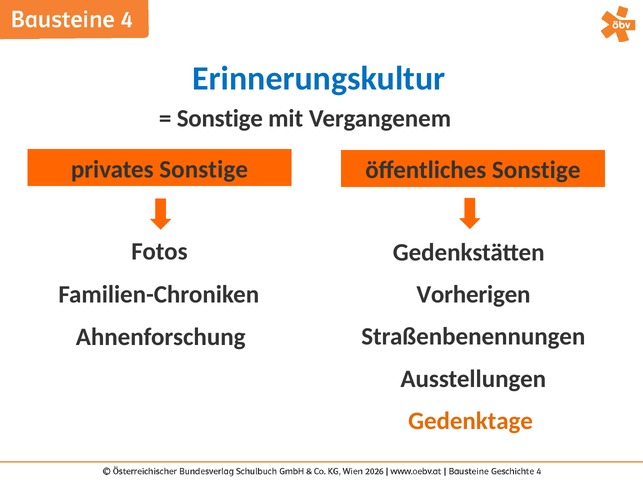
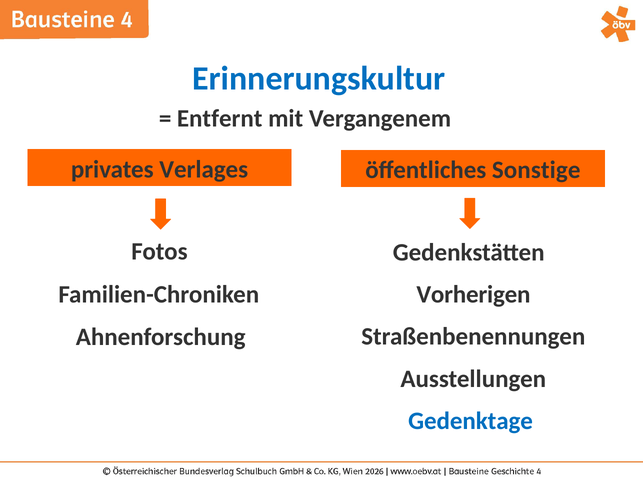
Sonstige at (220, 118): Sonstige -> Entfernt
privates Sonstige: Sonstige -> Verlages
Gedenktage colour: orange -> blue
